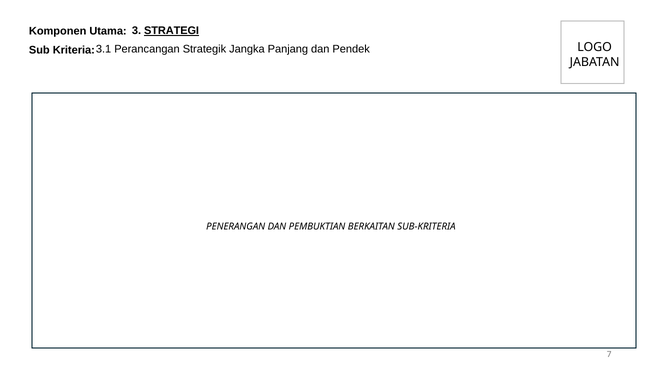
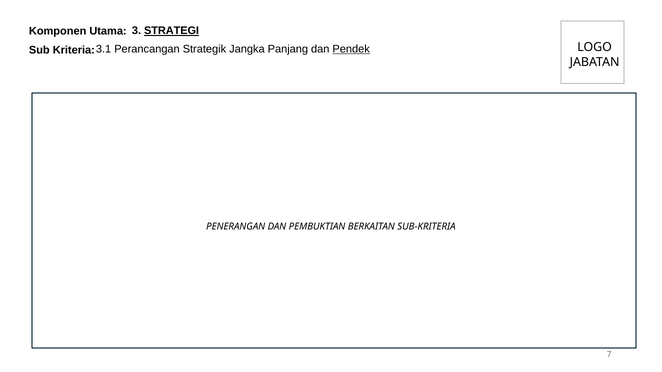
Pendek underline: none -> present
